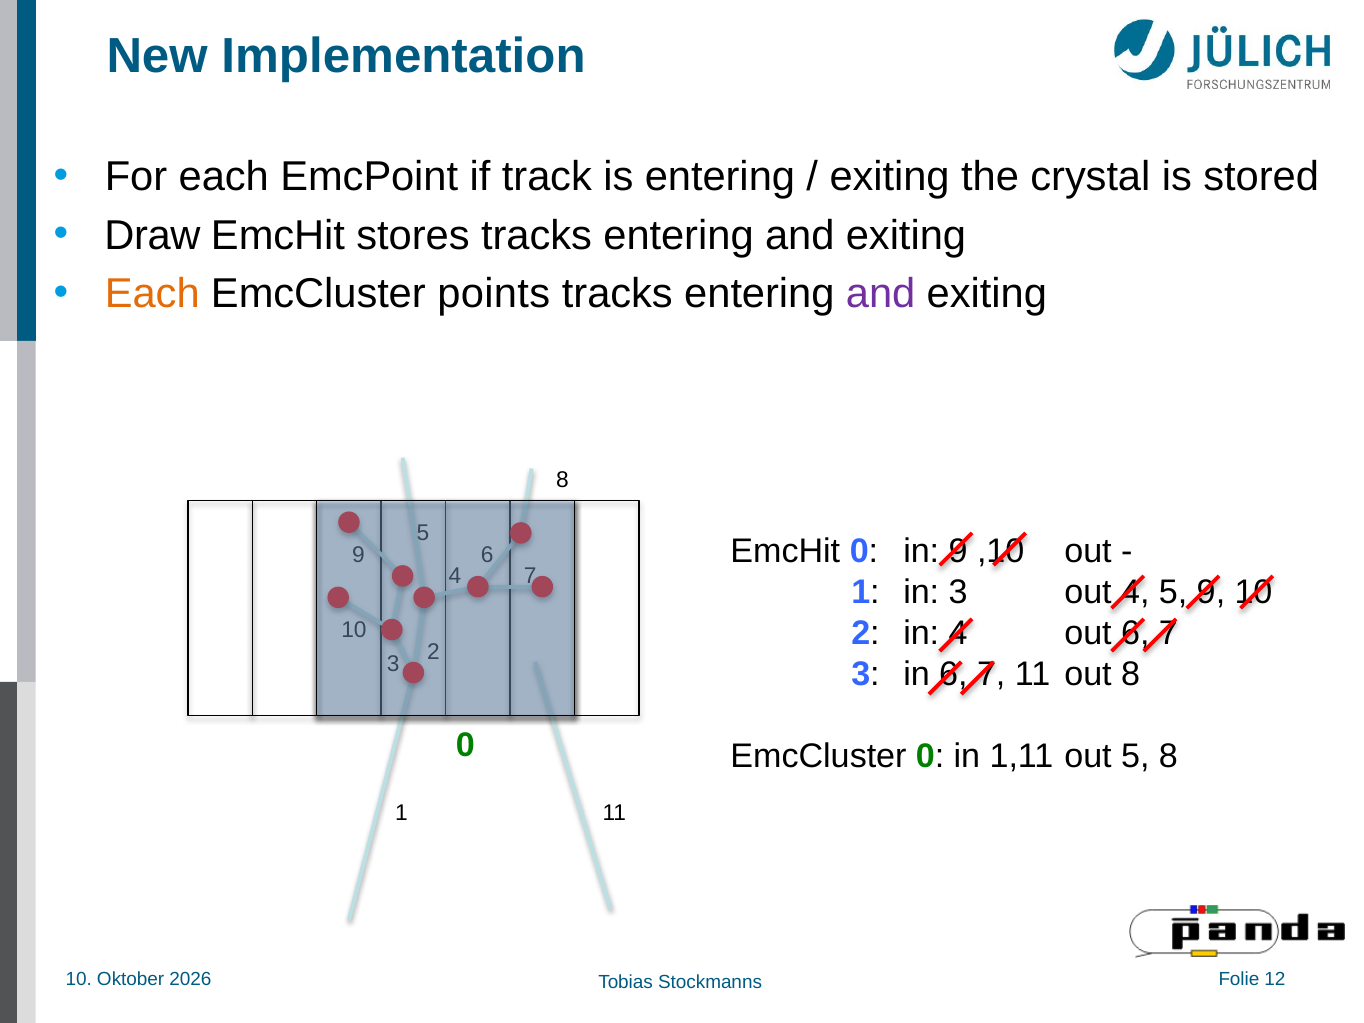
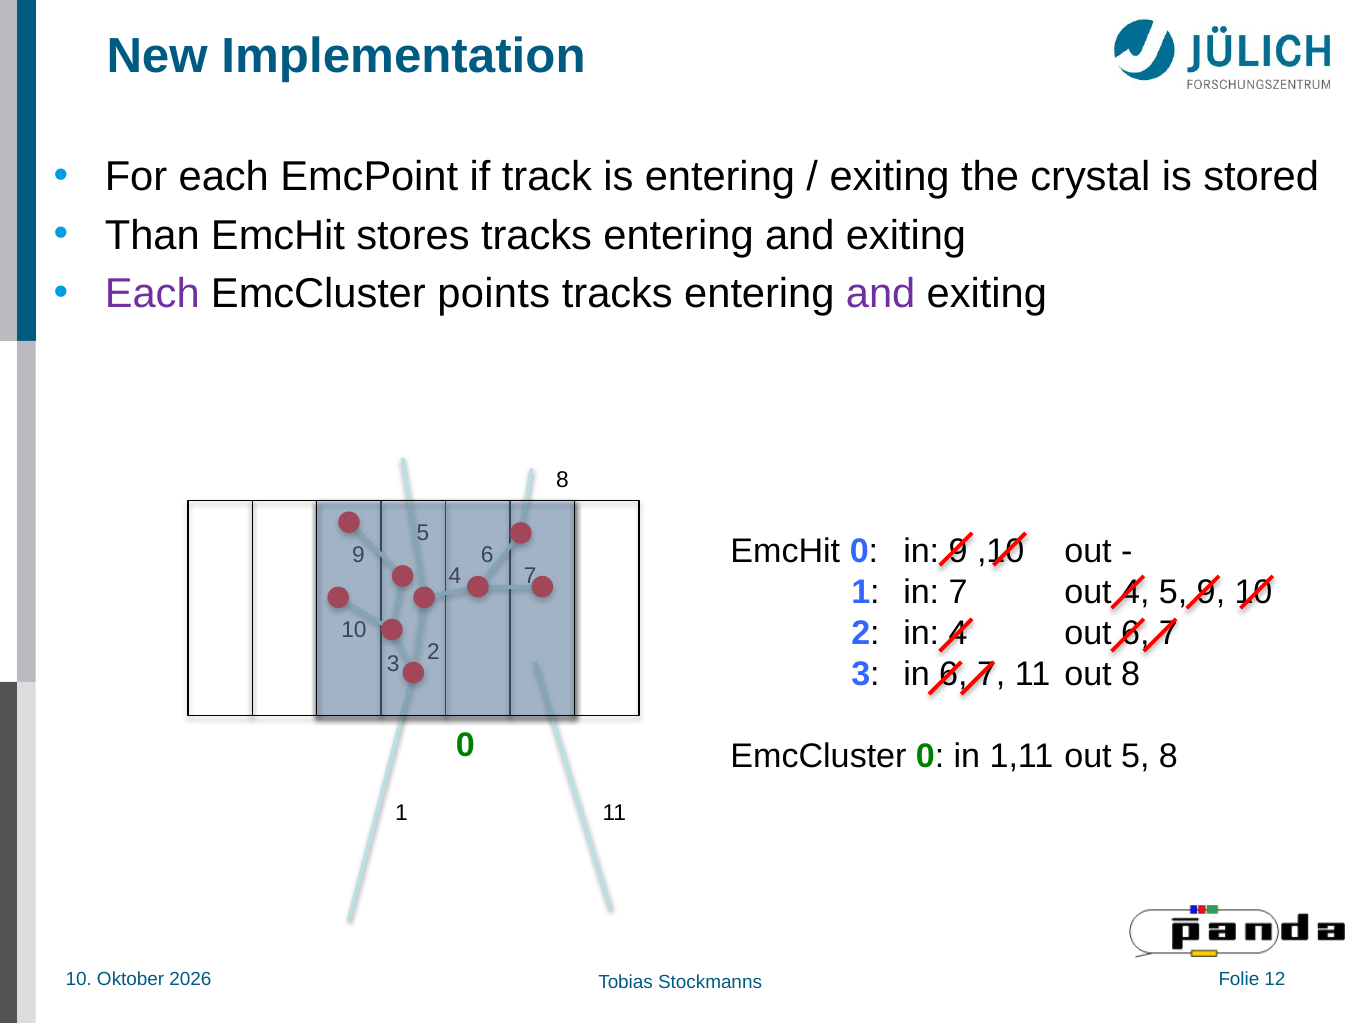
Draw: Draw -> Than
Each at (152, 294) colour: orange -> purple
in 3: 3 -> 7
